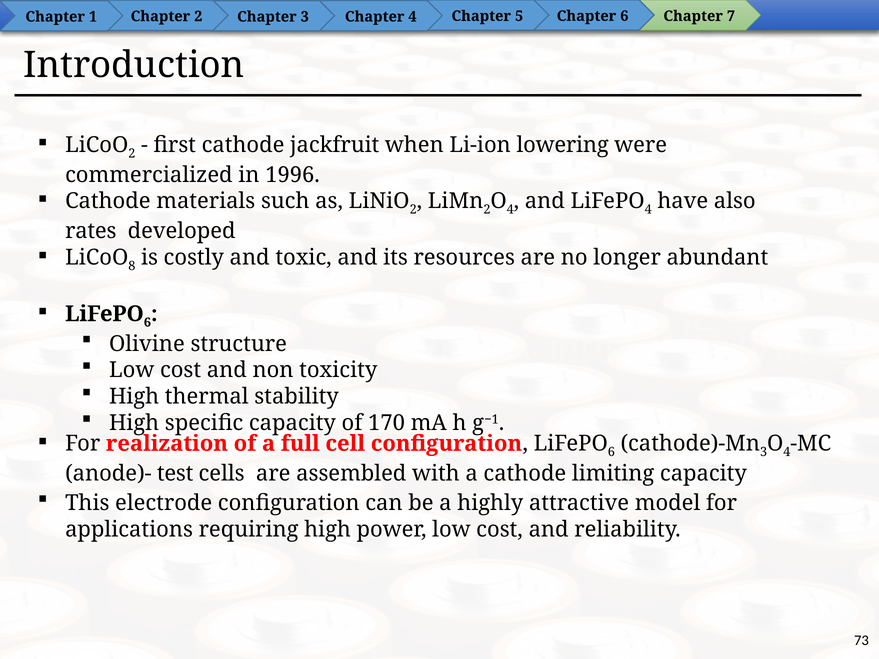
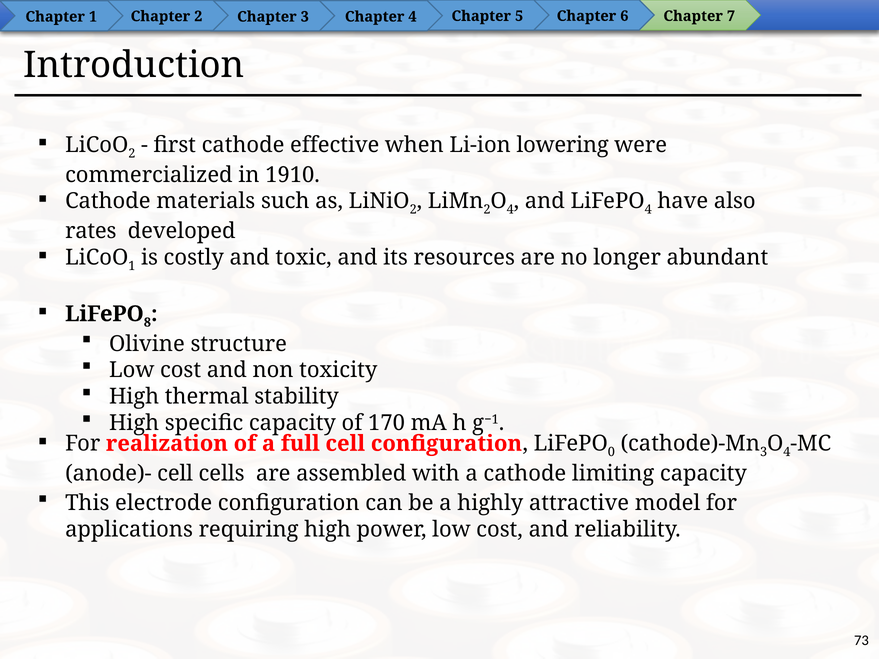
jackfruit: jackfruit -> effective
1996: 1996 -> 1910
8 at (132, 266): 8 -> 1
6 at (147, 323): 6 -> 8
6 at (611, 452): 6 -> 0
anode)- test: test -> cell
